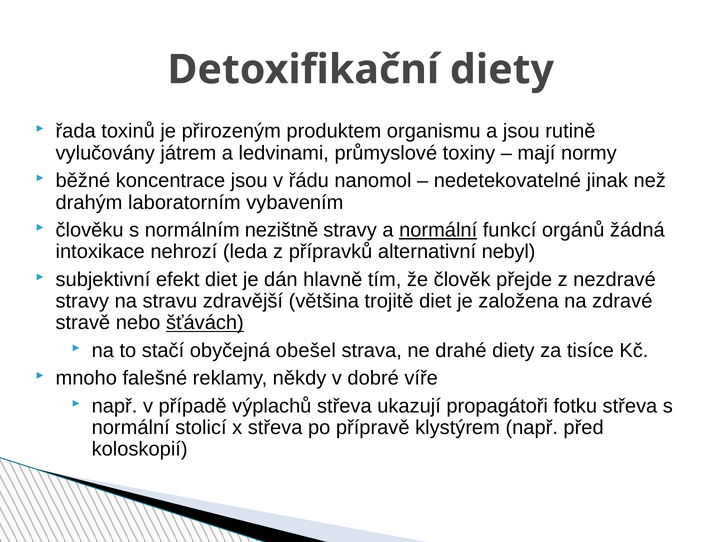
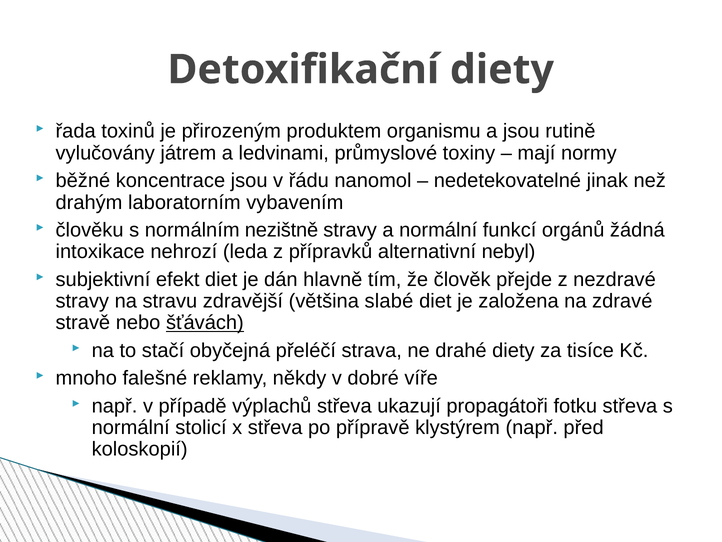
normální at (438, 230) underline: present -> none
trojitě: trojitě -> slabé
obešel: obešel -> přeléčí
